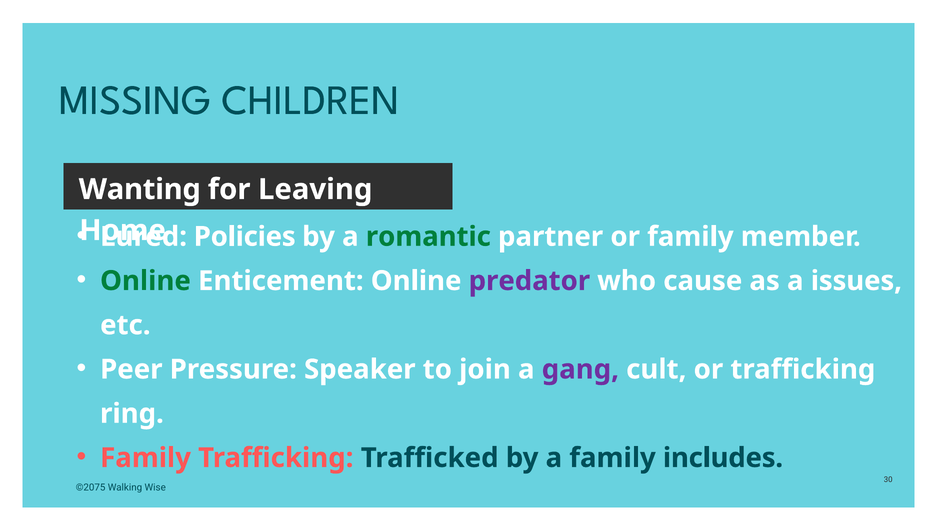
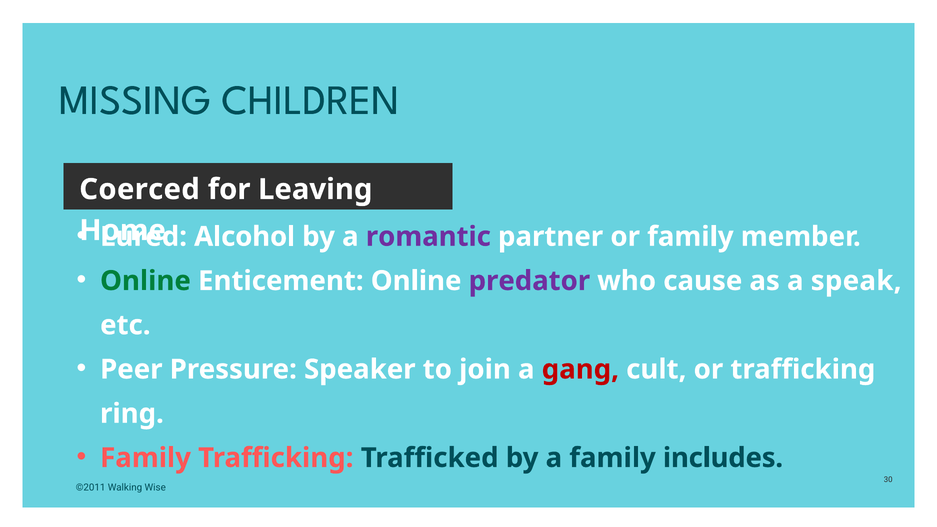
Wanting: Wanting -> Coerced
Policies: Policies -> Alcohol
romantic colour: green -> purple
issues: issues -> speak
gang colour: purple -> red
©2075: ©2075 -> ©2011
